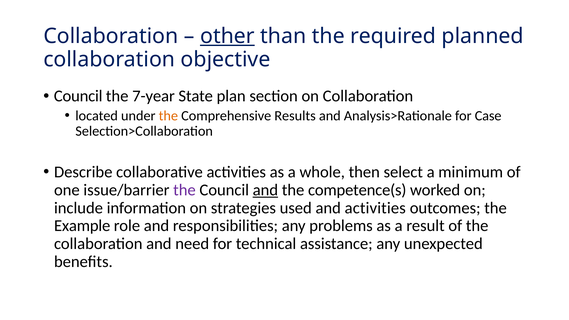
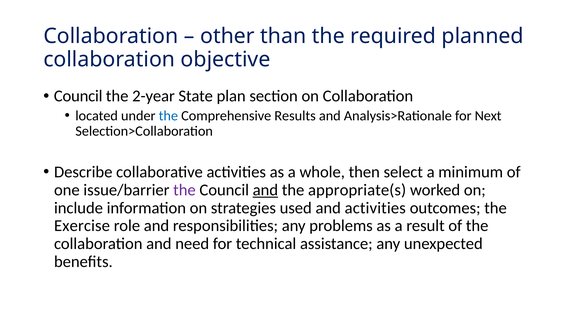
other underline: present -> none
7-year: 7-year -> 2-year
the at (168, 116) colour: orange -> blue
Case: Case -> Next
competence(s: competence(s -> appropriate(s
Example: Example -> Exercise
